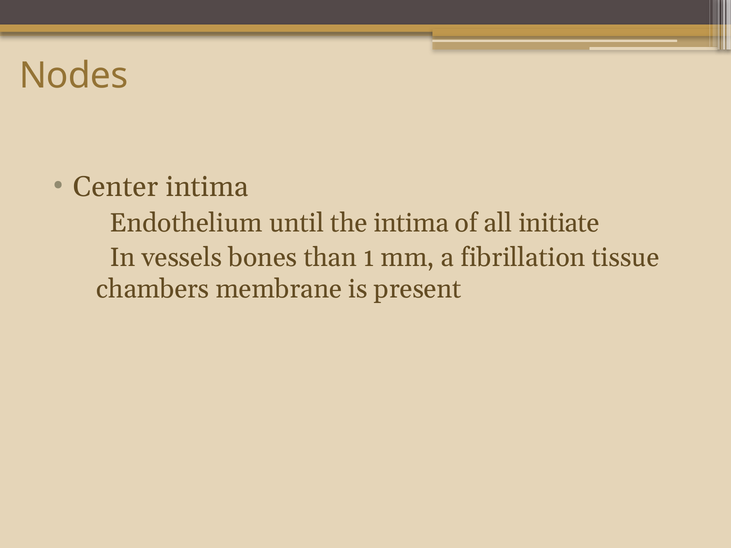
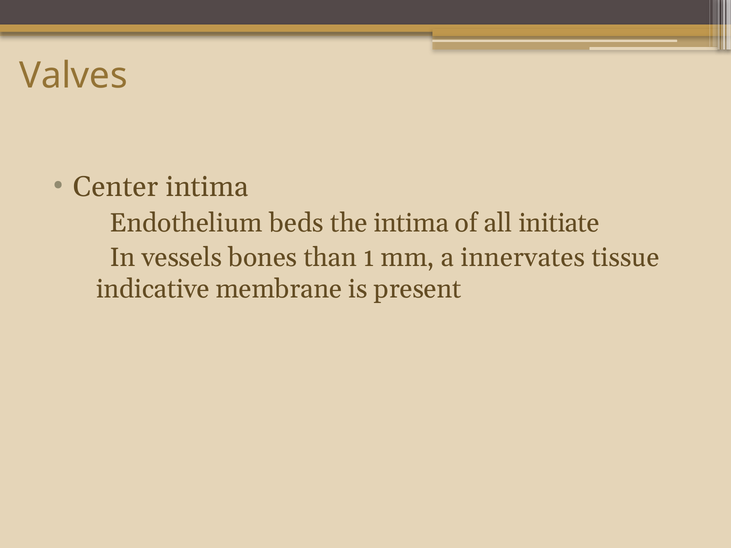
Nodes: Nodes -> Valves
until: until -> beds
fibrillation: fibrillation -> innervates
chambers: chambers -> indicative
